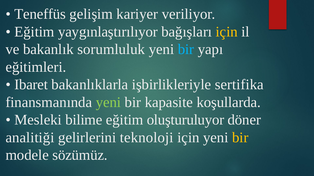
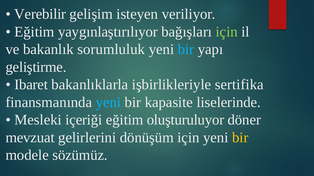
Teneffüs: Teneffüs -> Verebilir
kariyer: kariyer -> isteyen
için at (227, 32) colour: yellow -> light green
eğitimleri: eğitimleri -> geliştirme
yeni at (108, 103) colour: light green -> light blue
koşullarda: koşullarda -> liselerinde
bilime: bilime -> içeriği
analitiği: analitiği -> mevzuat
teknoloji: teknoloji -> dönüşüm
